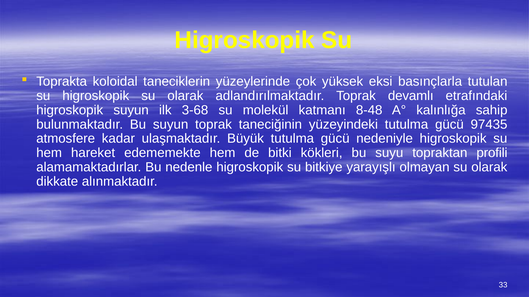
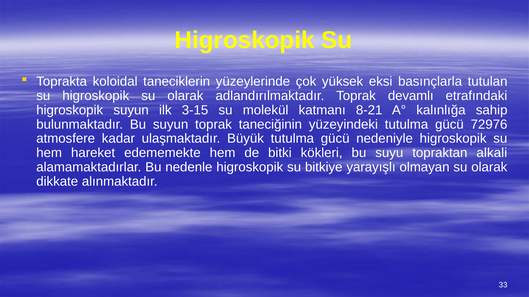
3-68: 3-68 -> 3-15
8-48: 8-48 -> 8-21
97435: 97435 -> 72976
profili: profili -> alkali
